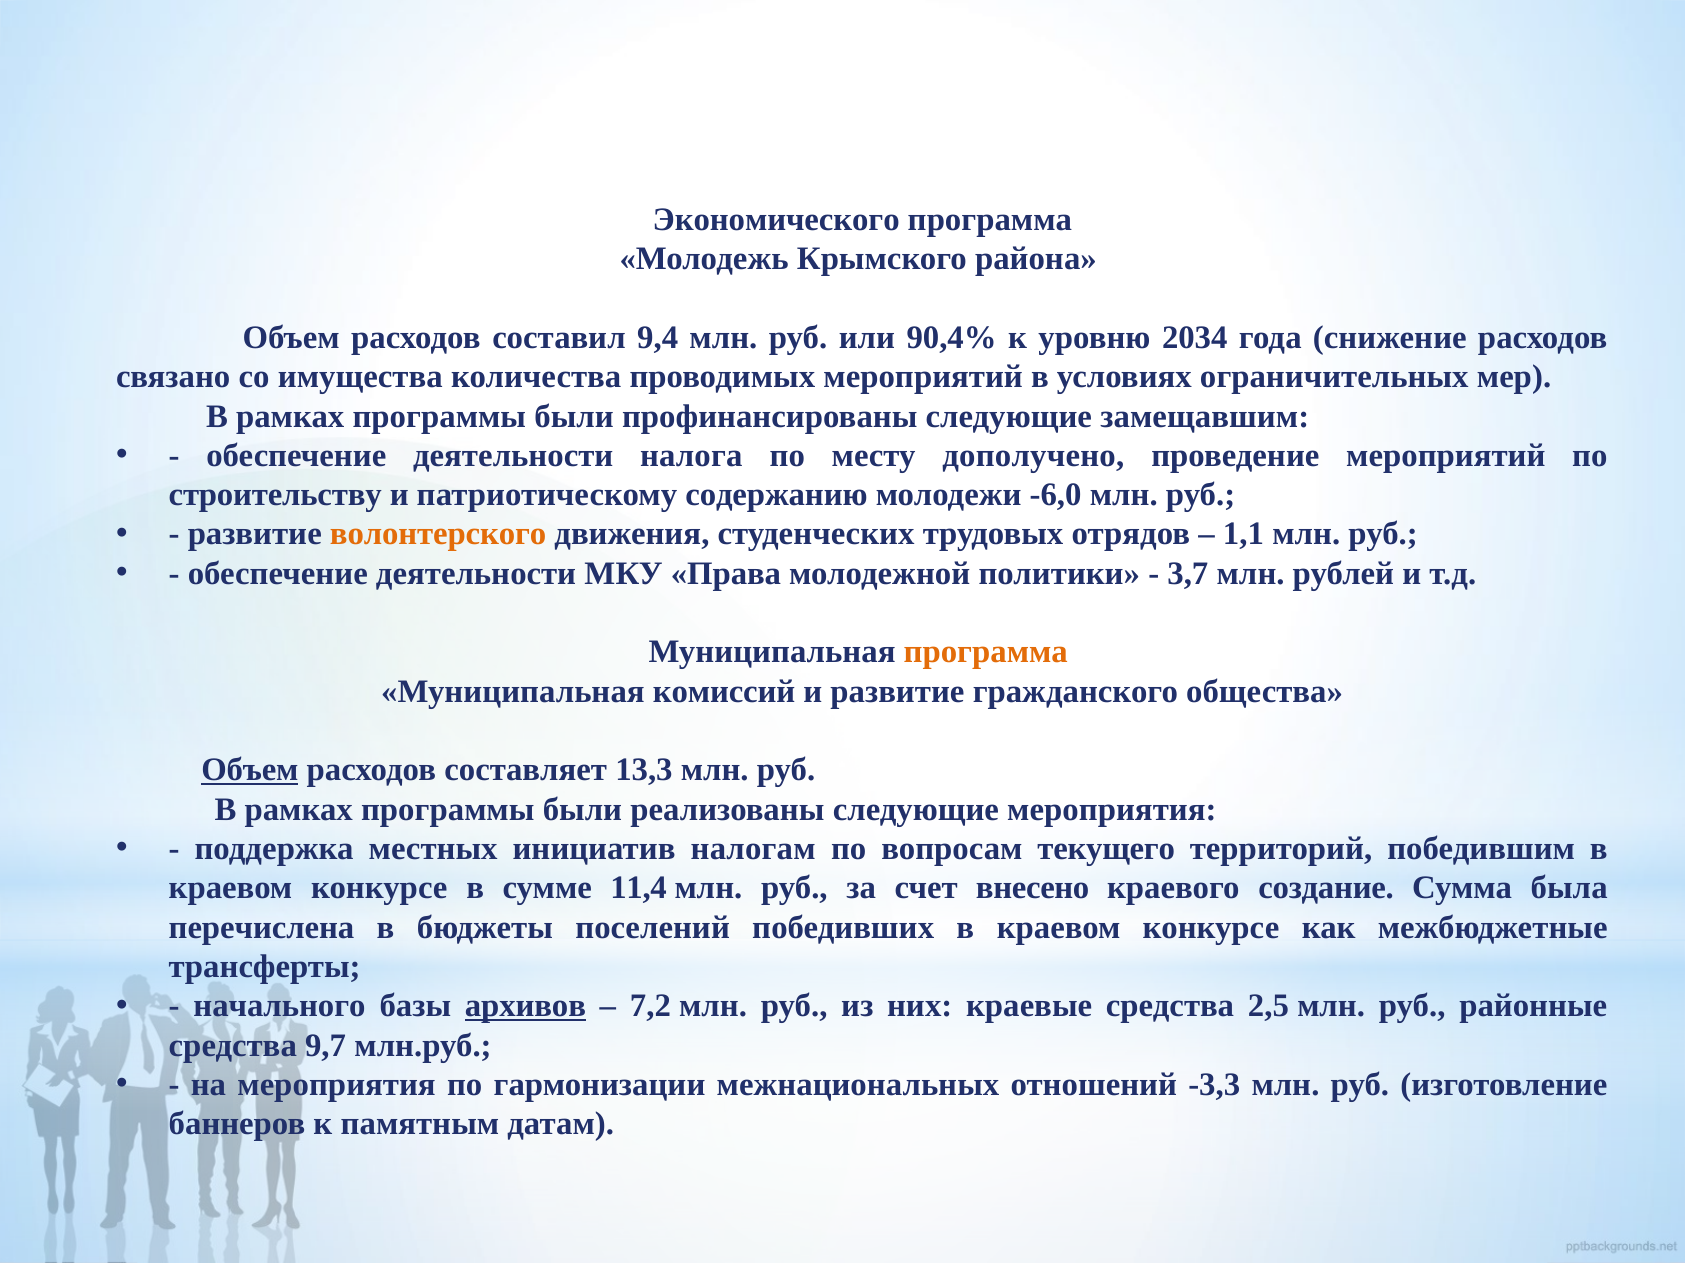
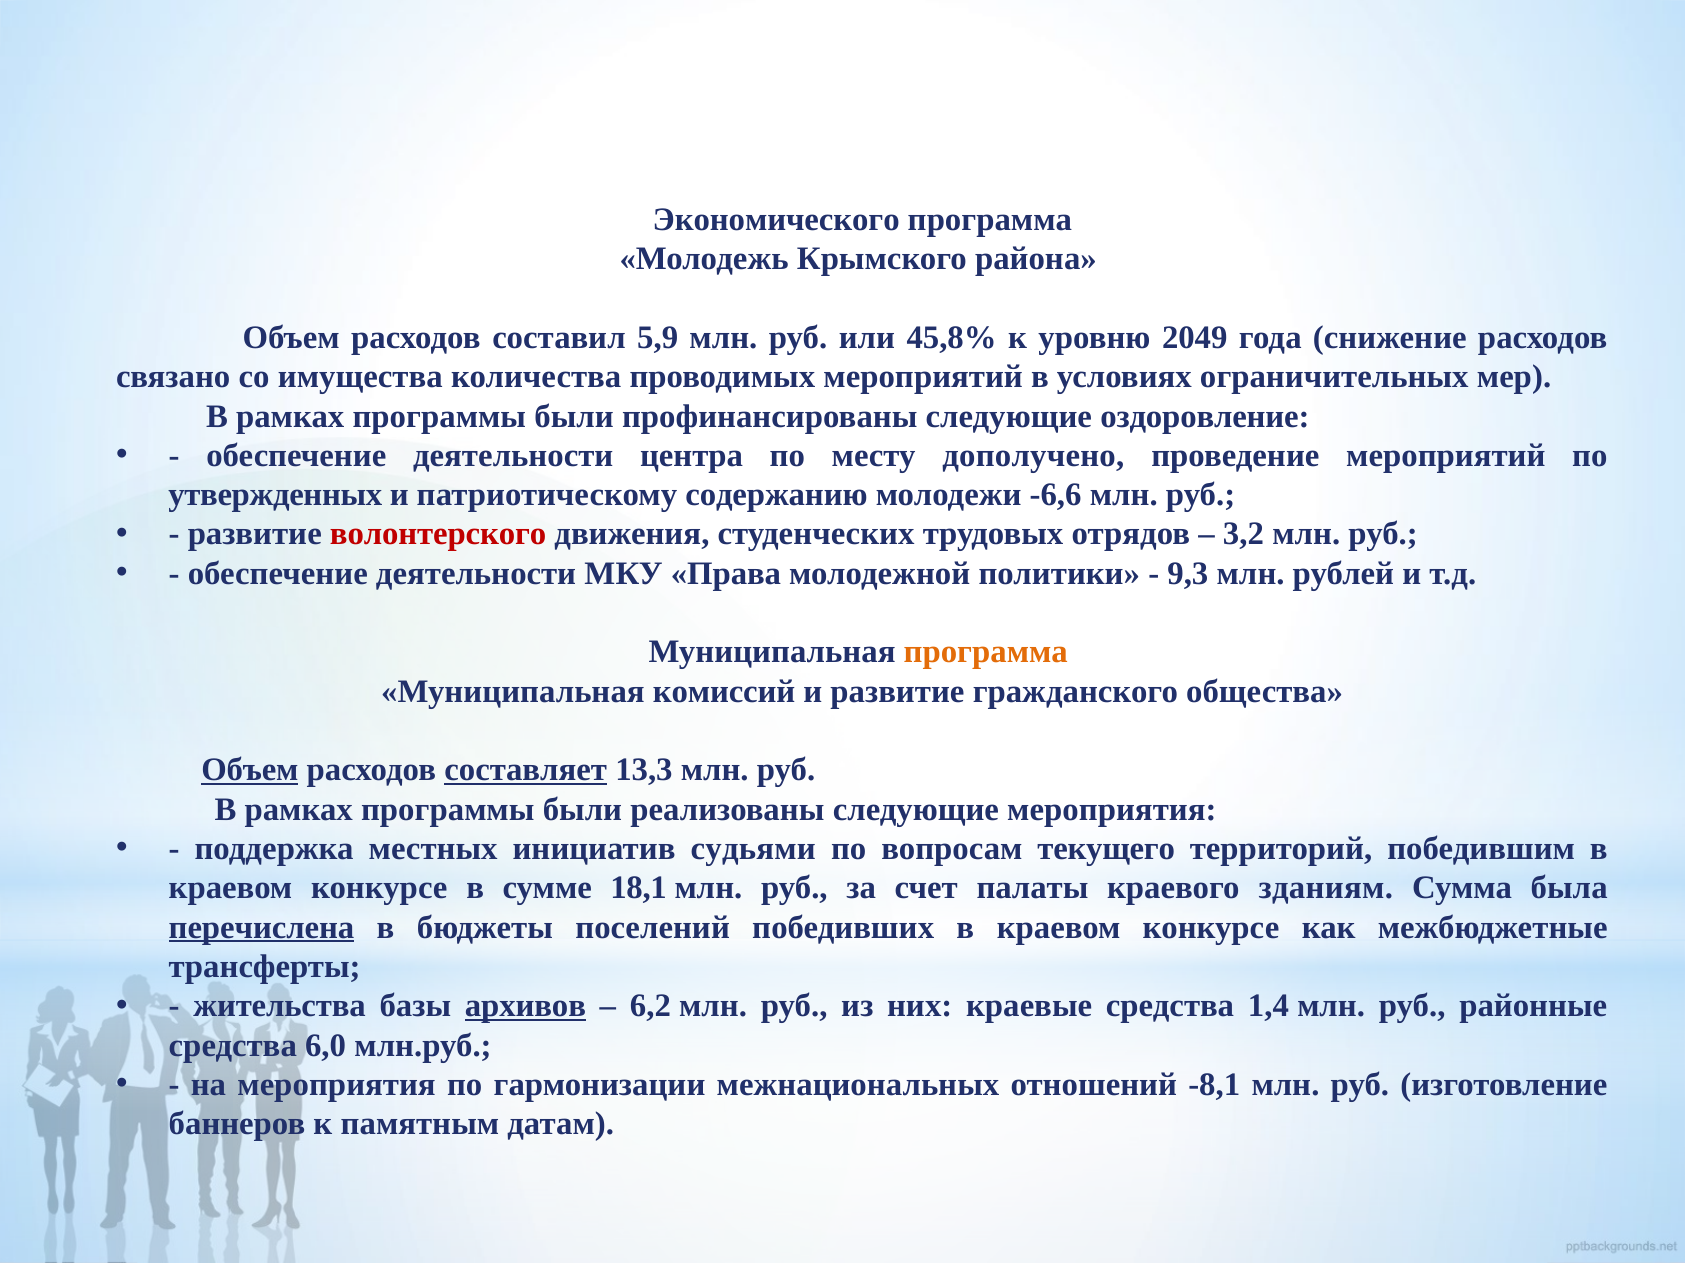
9,4: 9,4 -> 5,9
90,4%: 90,4% -> 45,8%
2034: 2034 -> 2049
замещавшим: замещавшим -> оздоровление
налога: налога -> центра
строительству: строительству -> утвержденных
-6,0: -6,0 -> -6,6
волонтерского colour: orange -> red
1,1: 1,1 -> 3,2
3,7: 3,7 -> 9,3
составляет underline: none -> present
налогам: налогам -> судьями
11,4: 11,4 -> 18,1
внесено: внесено -> палаты
создание: создание -> зданиям
перечислена underline: none -> present
начального: начального -> жительства
7,2: 7,2 -> 6,2
2,5: 2,5 -> 1,4
9,7: 9,7 -> 6,0
-3,3: -3,3 -> -8,1
